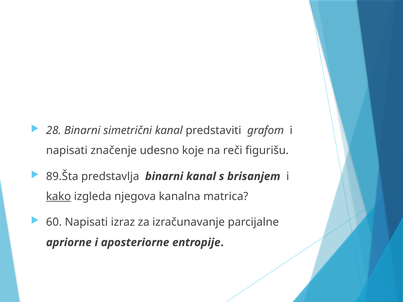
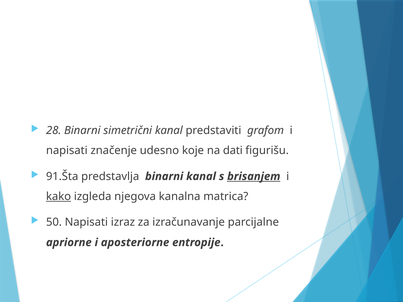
reči: reči -> dati
89.Šta: 89.Šta -> 91.Šta
brisanjem underline: none -> present
60: 60 -> 50
